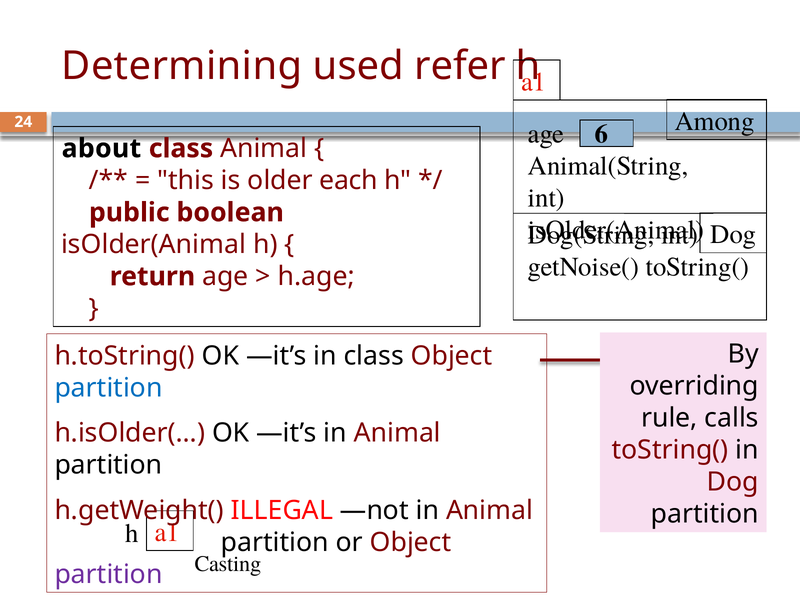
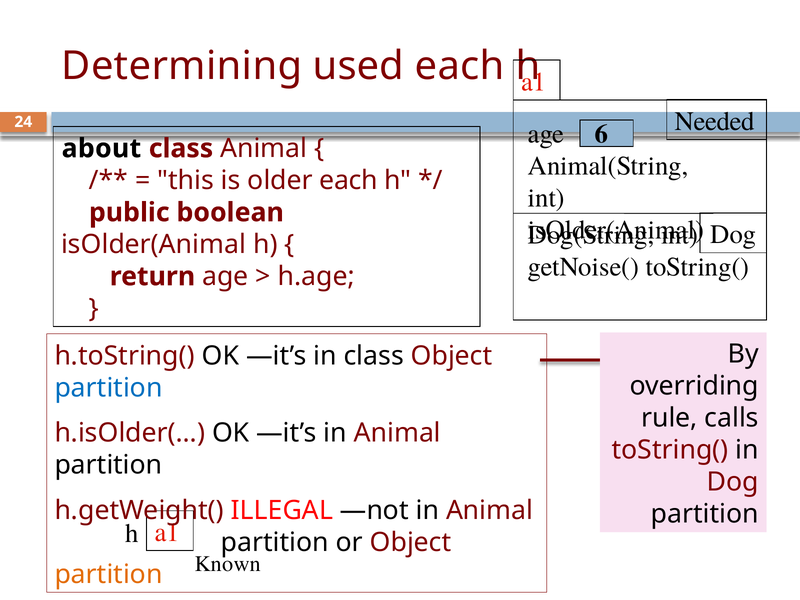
used refer: refer -> each
Among: Among -> Needed
Casting: Casting -> Known
partition at (109, 574) colour: purple -> orange
